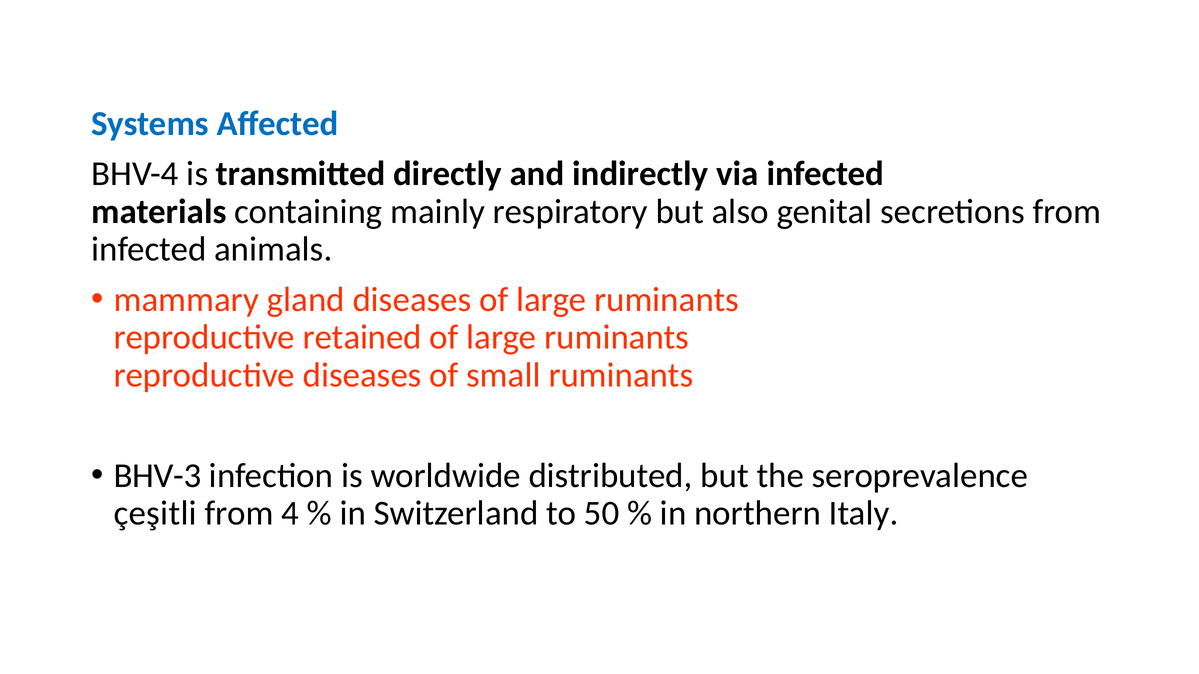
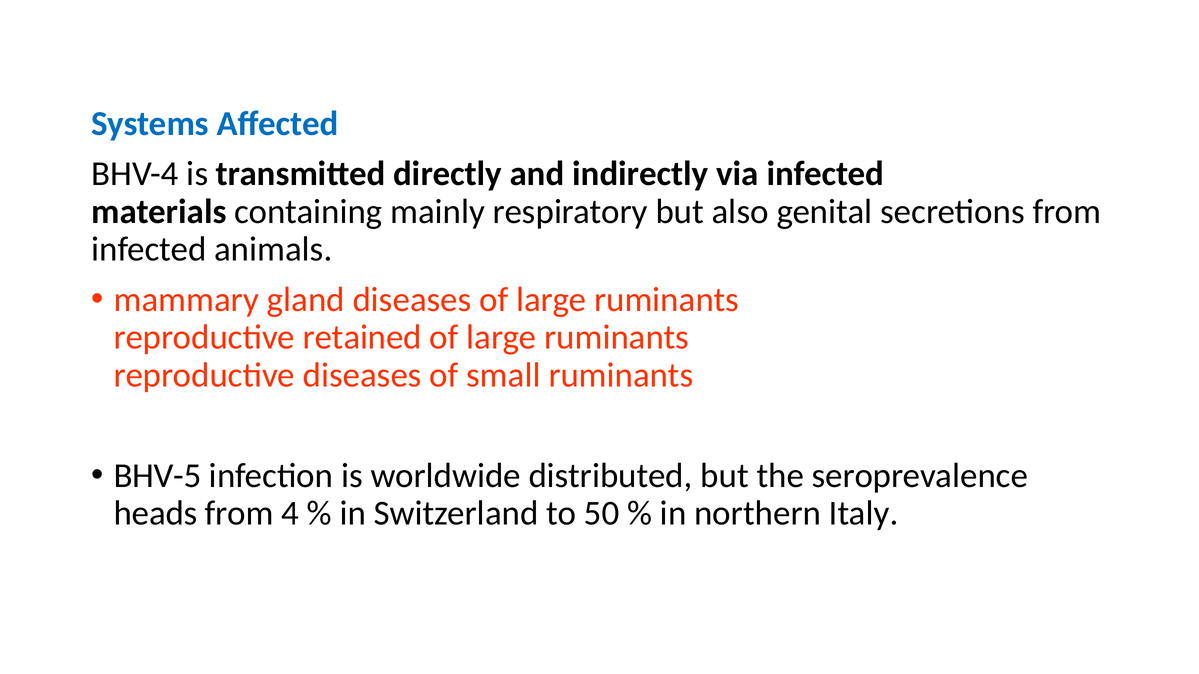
BHV-3: BHV-3 -> BHV-5
çeşitli: çeşitli -> heads
